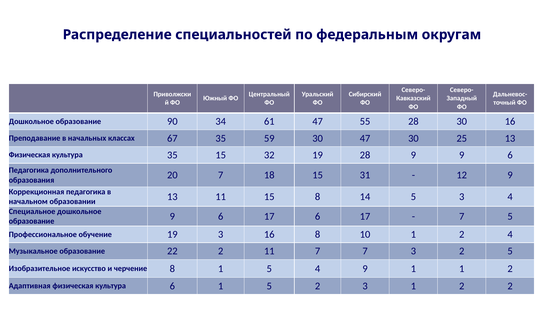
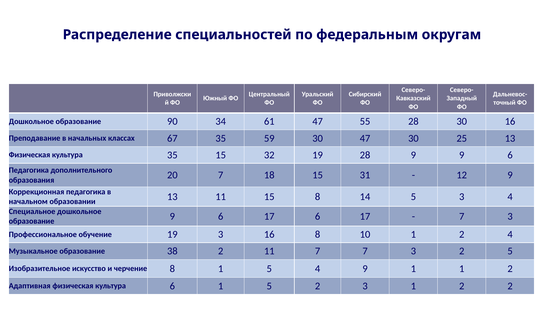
5 at (510, 216): 5 -> 3
22: 22 -> 38
